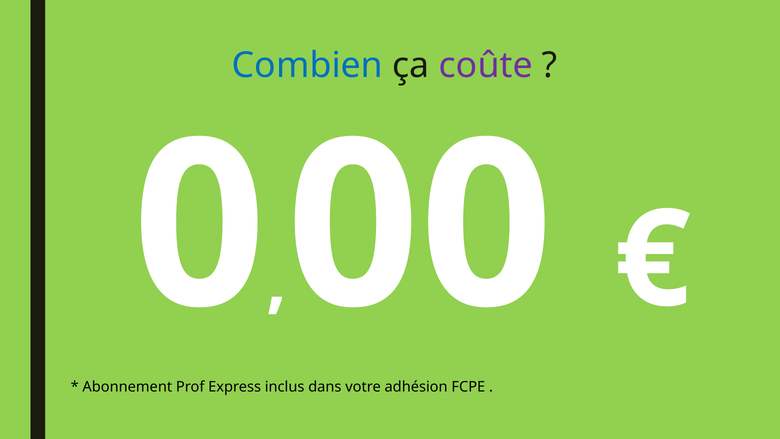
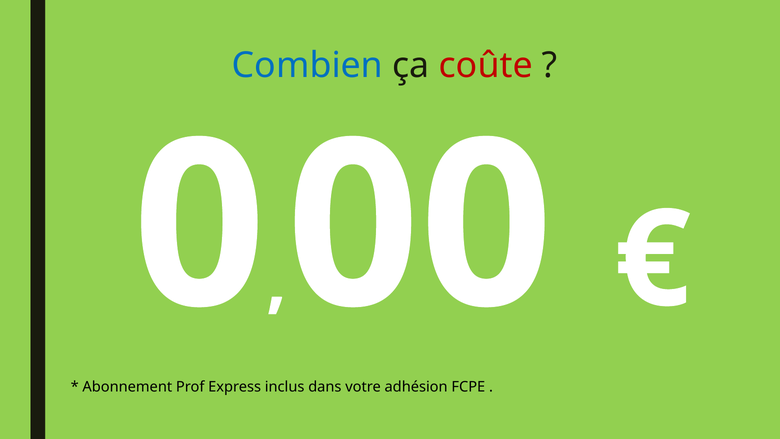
coûte colour: purple -> red
